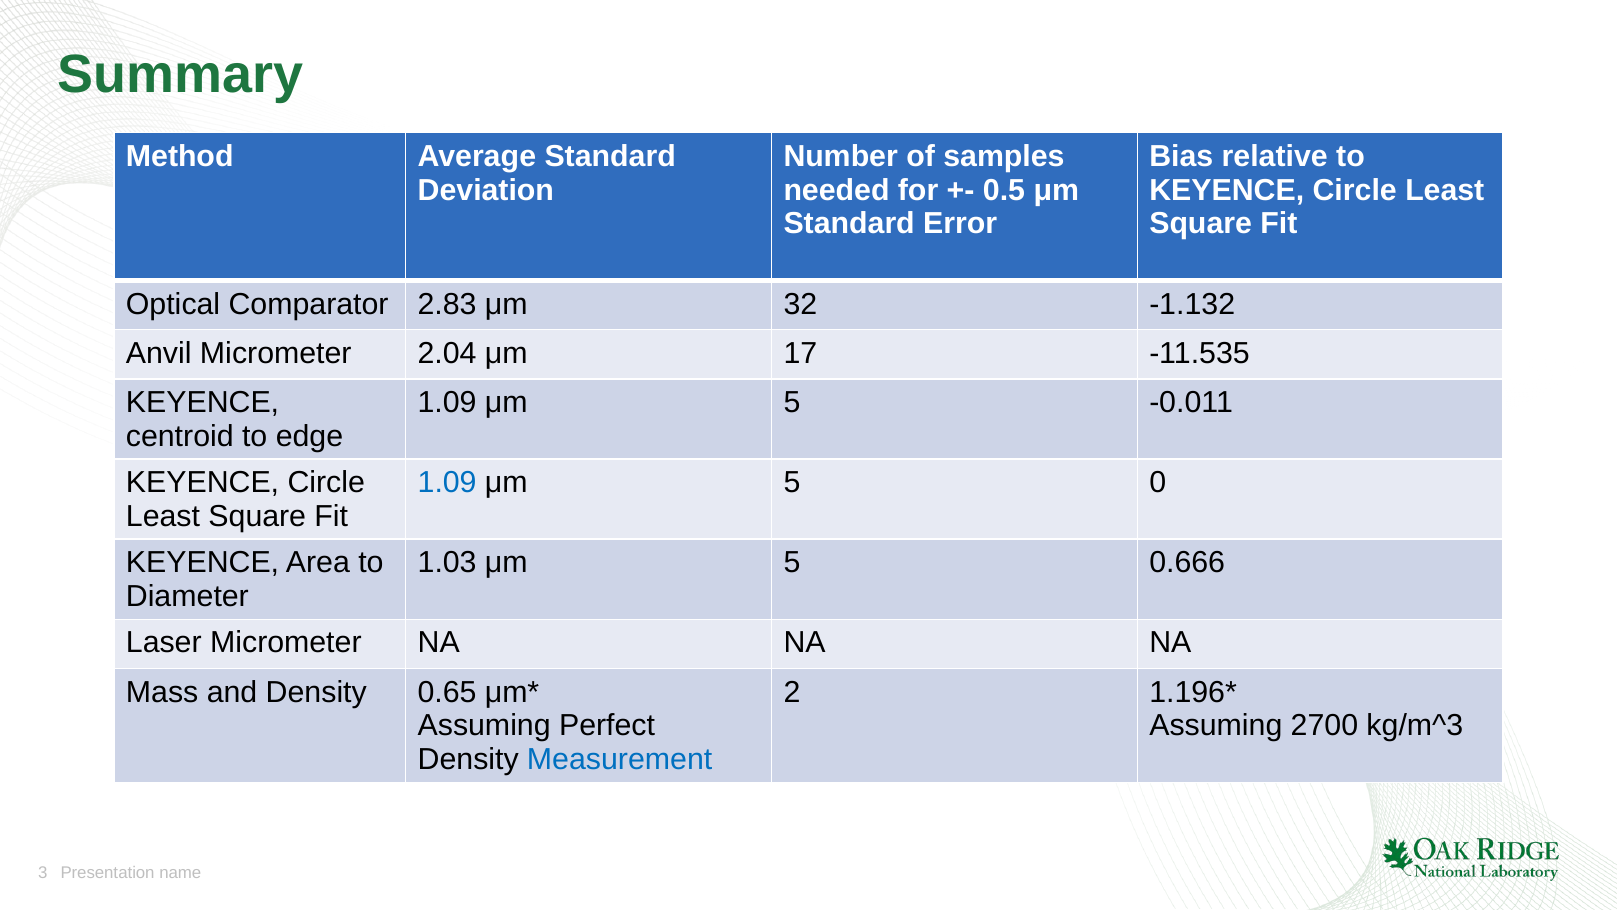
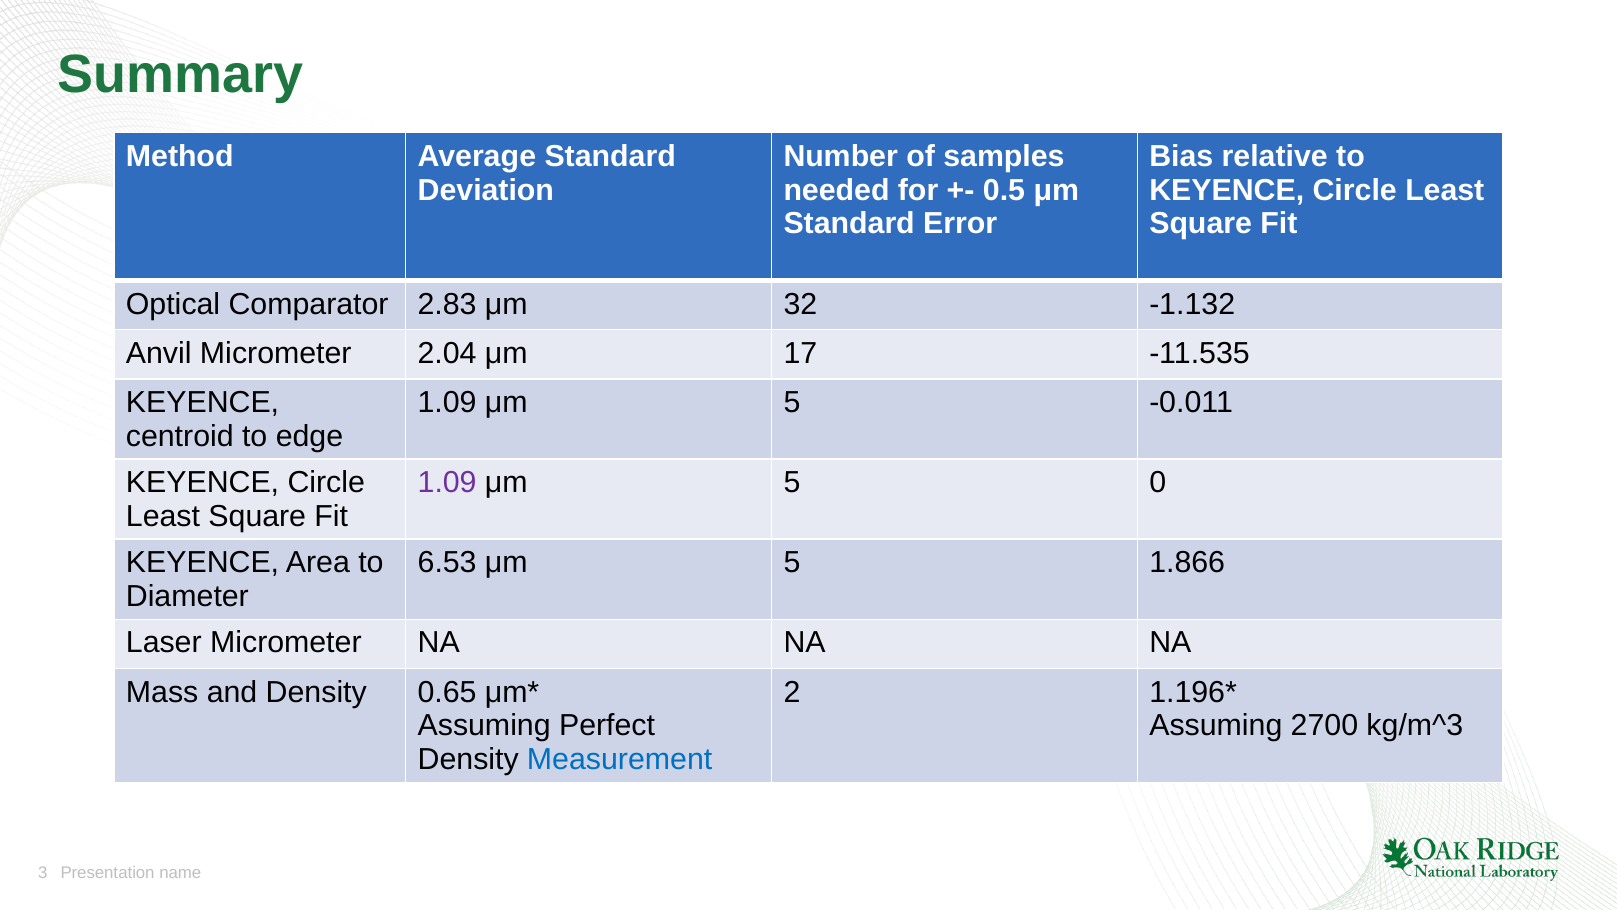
1.09 at (447, 482) colour: blue -> purple
1.03: 1.03 -> 6.53
0.666: 0.666 -> 1.866
